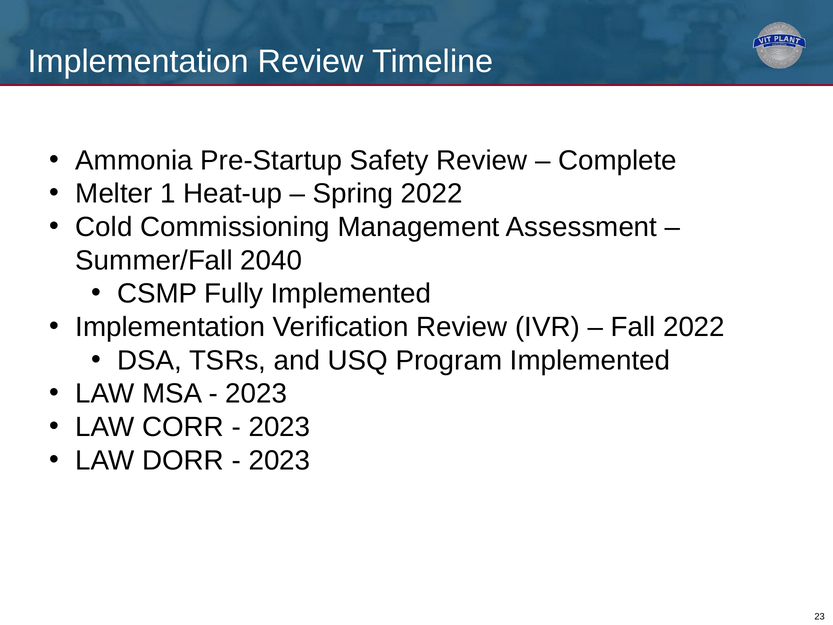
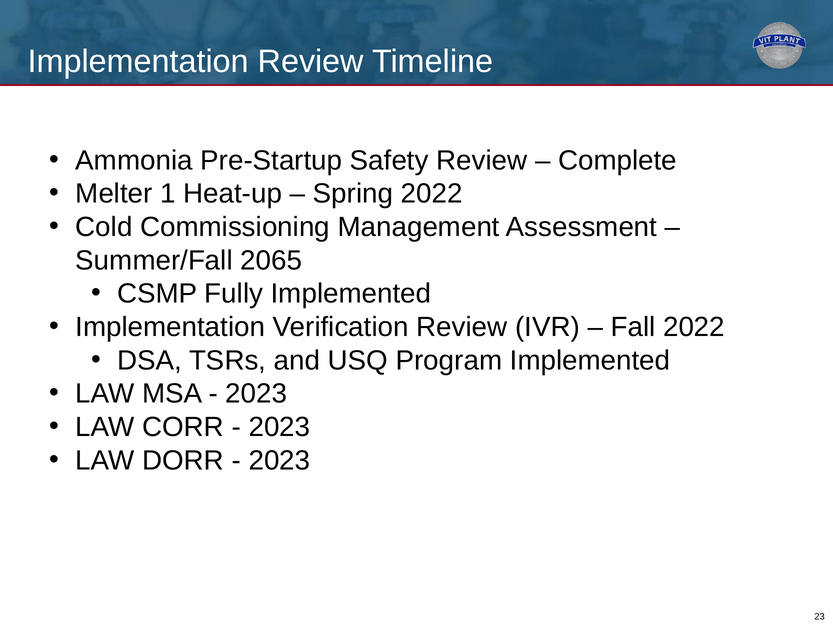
2040: 2040 -> 2065
